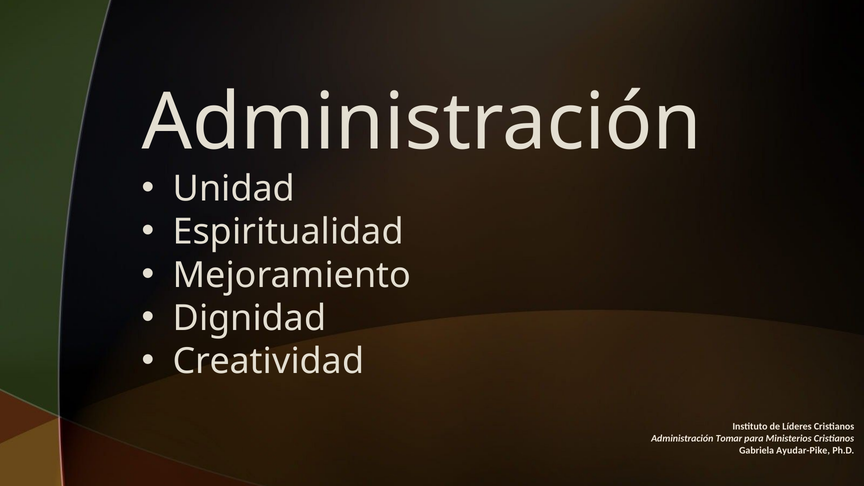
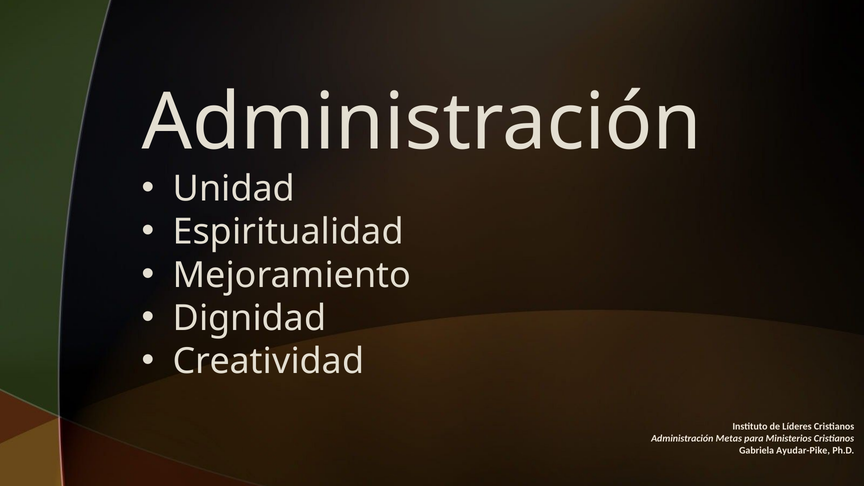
Tomar: Tomar -> Metas
